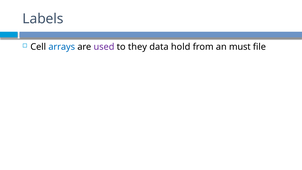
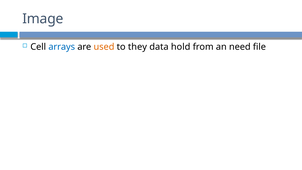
Labels: Labels -> Image
used colour: purple -> orange
must: must -> need
